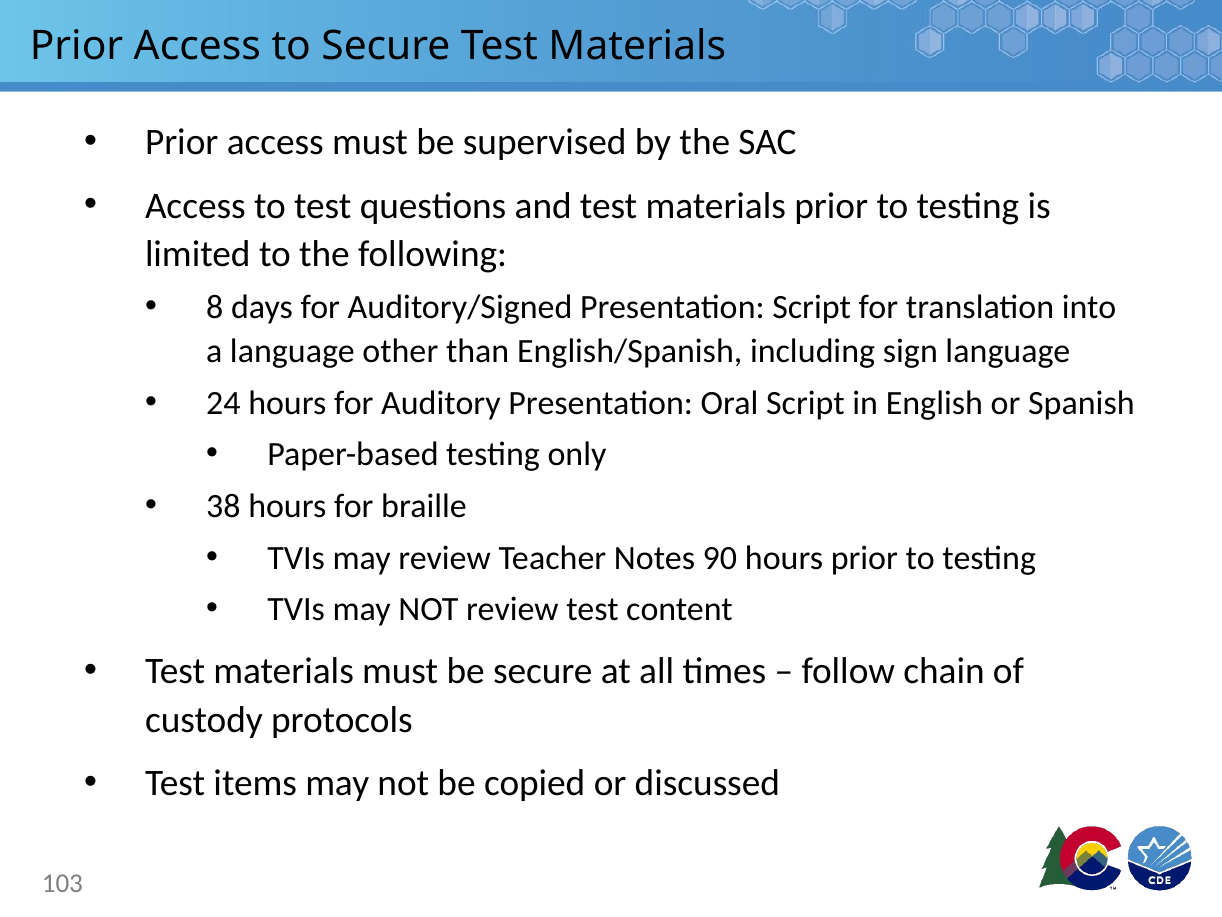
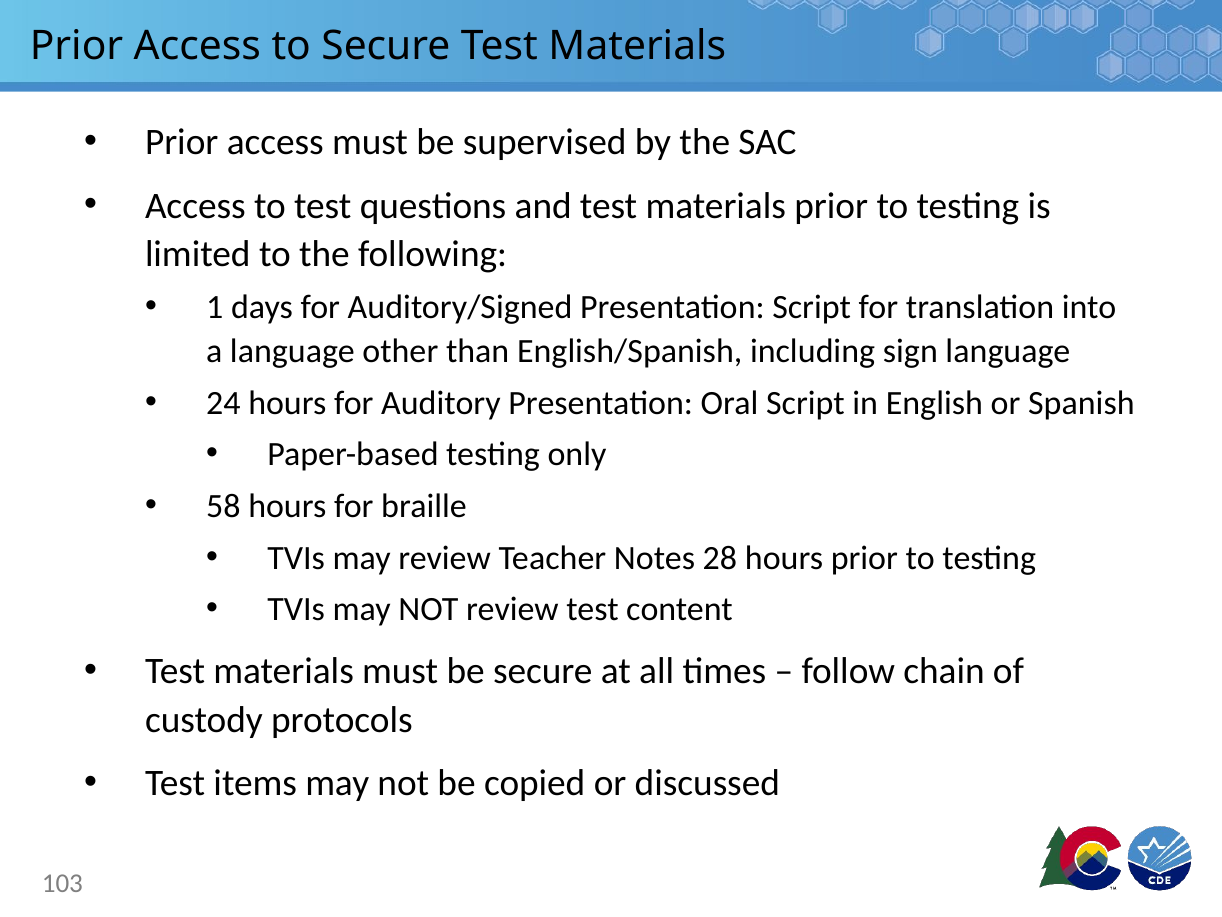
8: 8 -> 1
38: 38 -> 58
90: 90 -> 28
